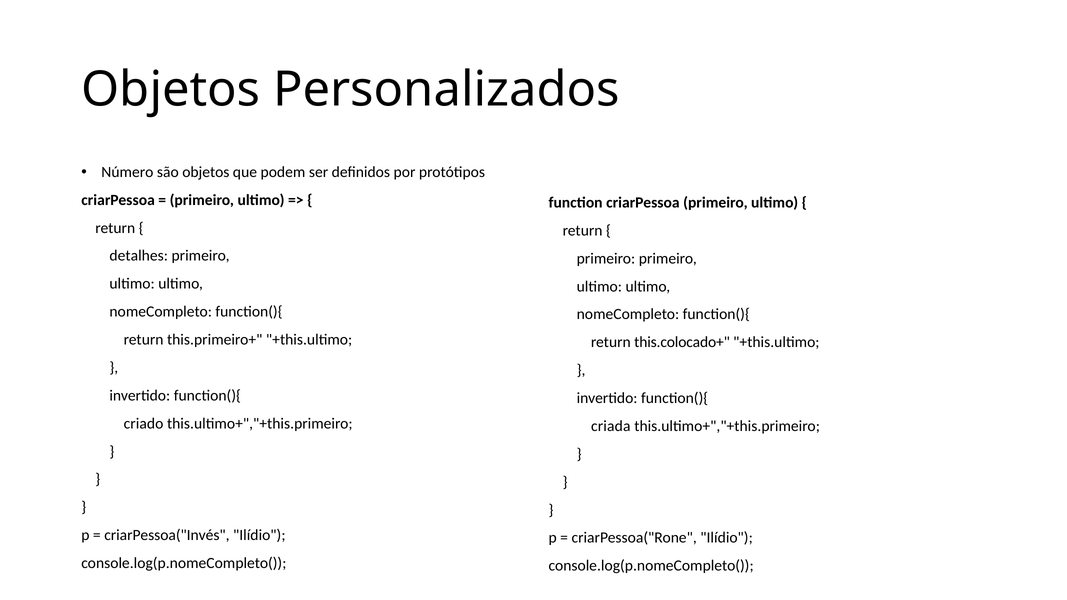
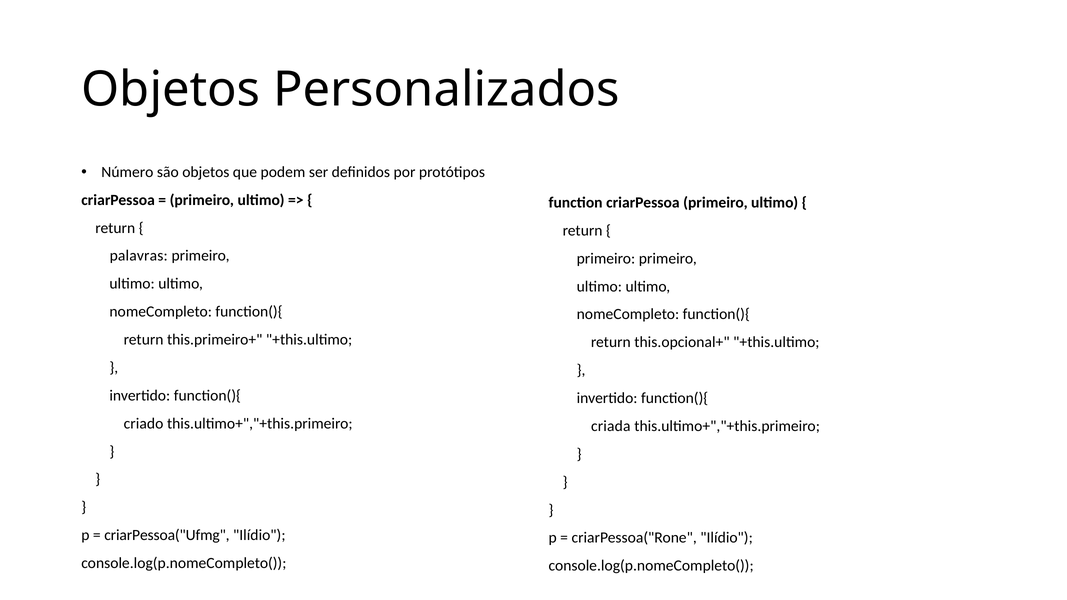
detalhes: detalhes -> palavras
this.colocado+: this.colocado+ -> this.opcional+
criarPessoa("Invés: criarPessoa("Invés -> criarPessoa("Ufmg
